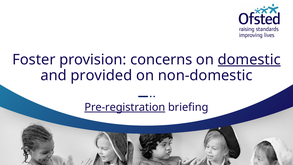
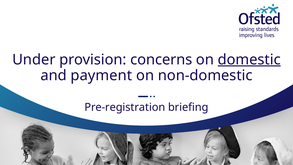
Foster: Foster -> Under
provided: provided -> payment
Pre-registration underline: present -> none
